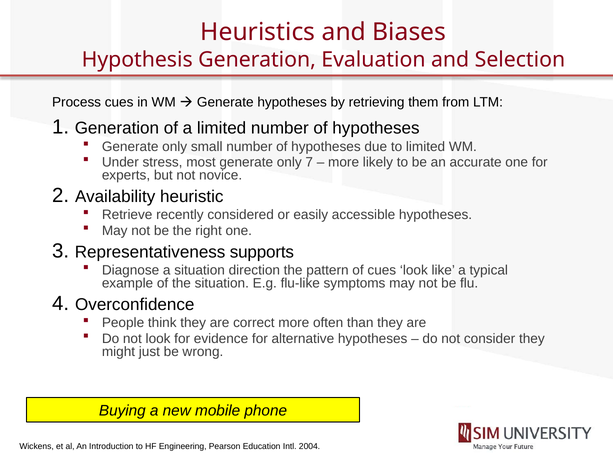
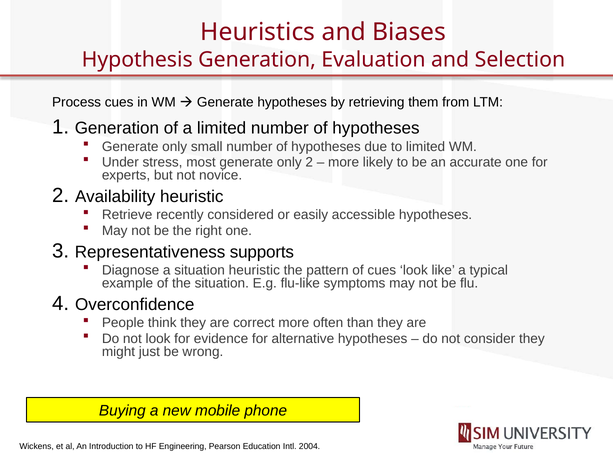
only 7: 7 -> 2
situation direction: direction -> heuristic
